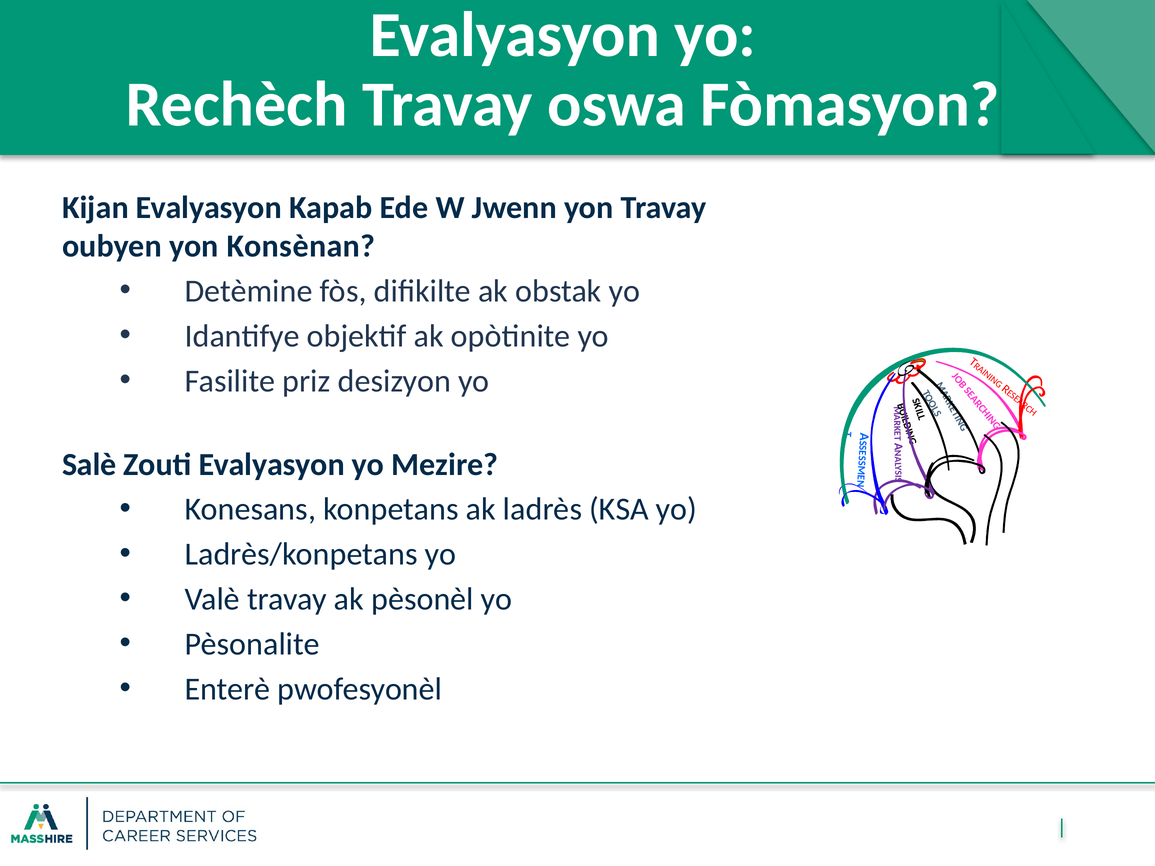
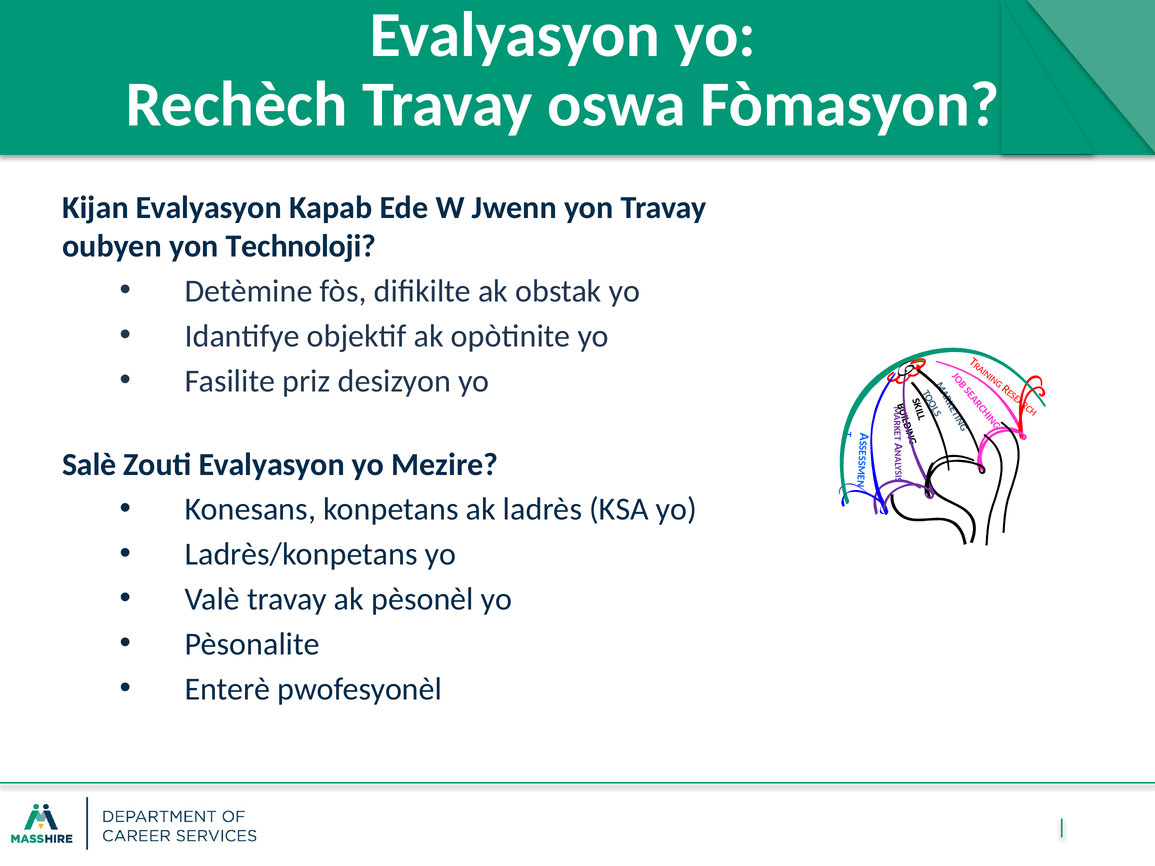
Konsènan: Konsènan -> Technoloji
